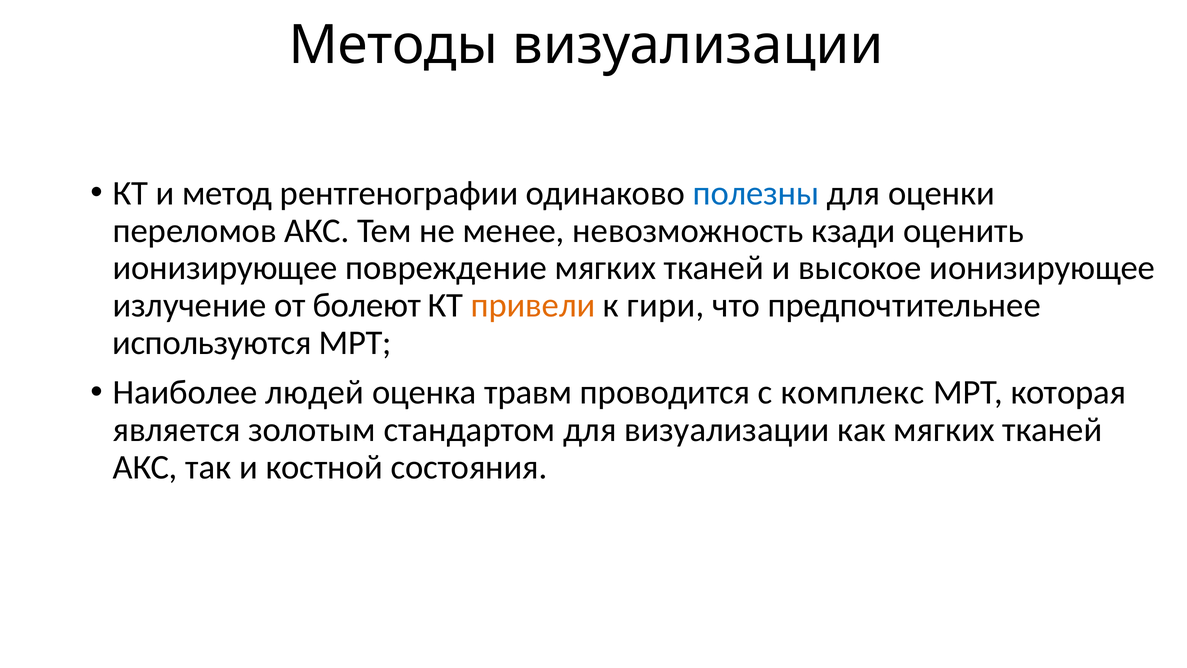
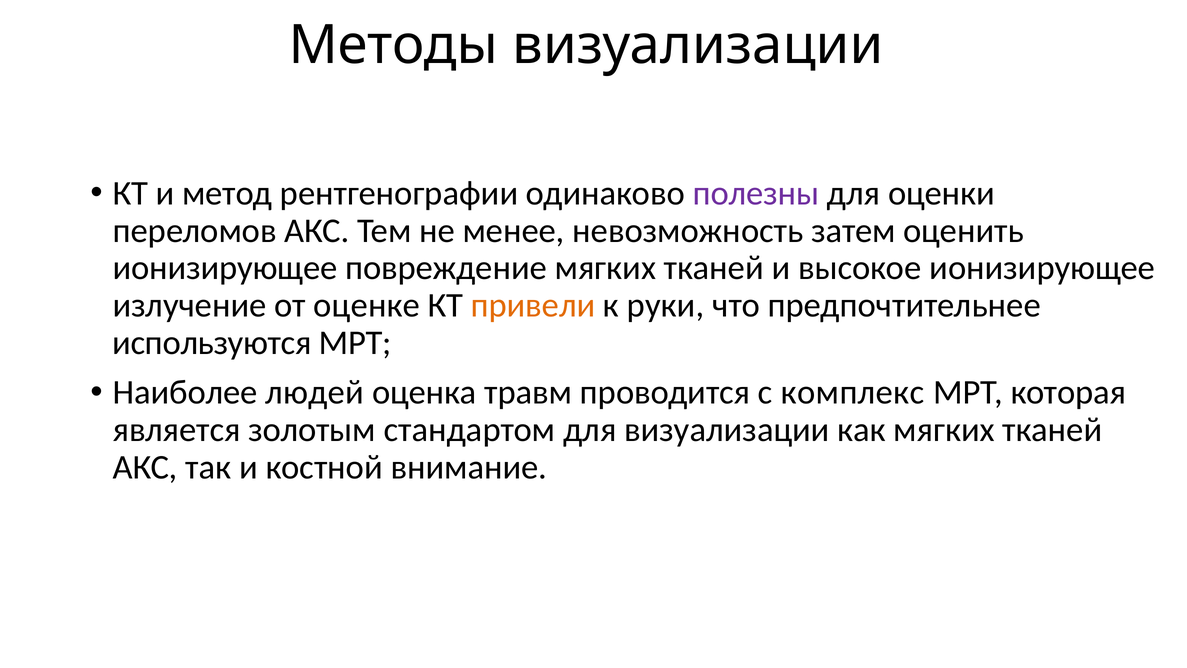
полезны colour: blue -> purple
кзади: кзади -> затем
болеют: болеют -> оценке
гири: гири -> руки
состояния: состояния -> внимание
